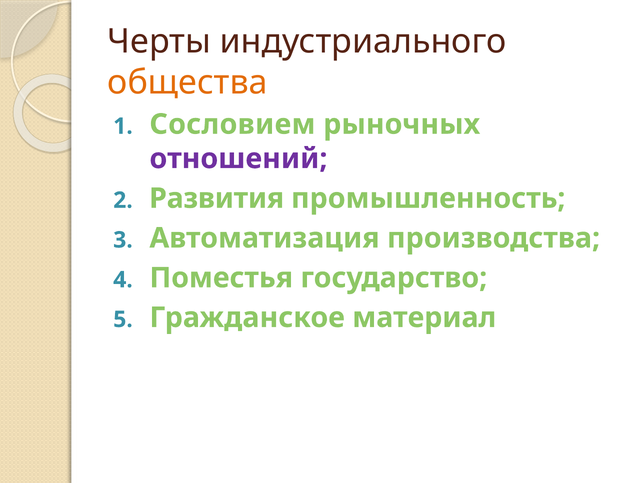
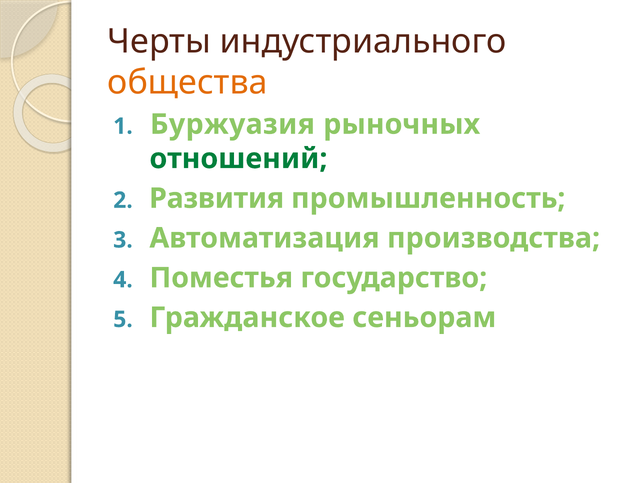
Сословием: Сословием -> Буржуазия
отношений colour: purple -> green
материал: материал -> сеньорам
